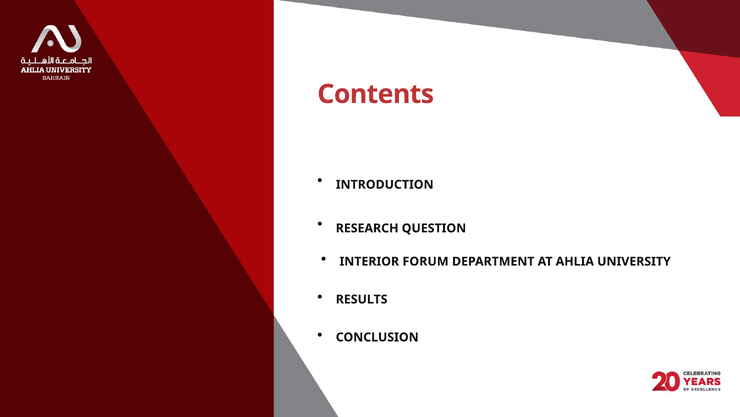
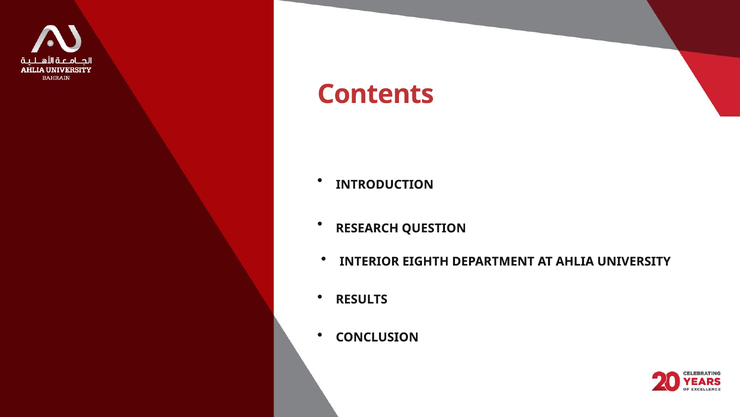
FORUM: FORUM -> EIGHTH
